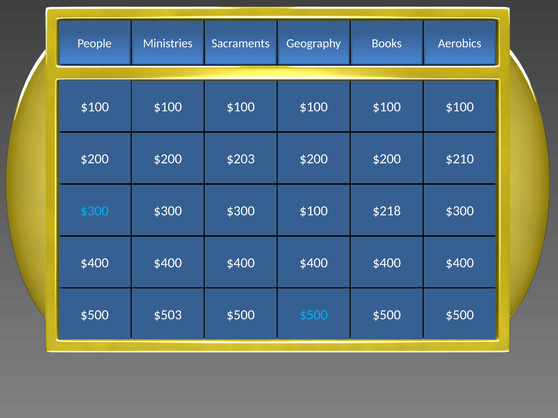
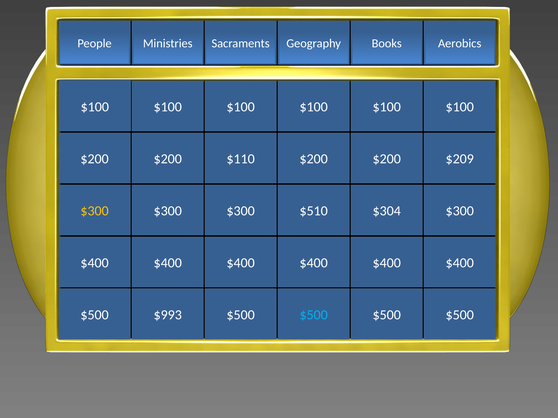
$203: $203 -> $110
$210: $210 -> $209
$300 at (95, 211) colour: light blue -> yellow
$100 at (314, 211): $100 -> $510
$218: $218 -> $304
$503: $503 -> $993
